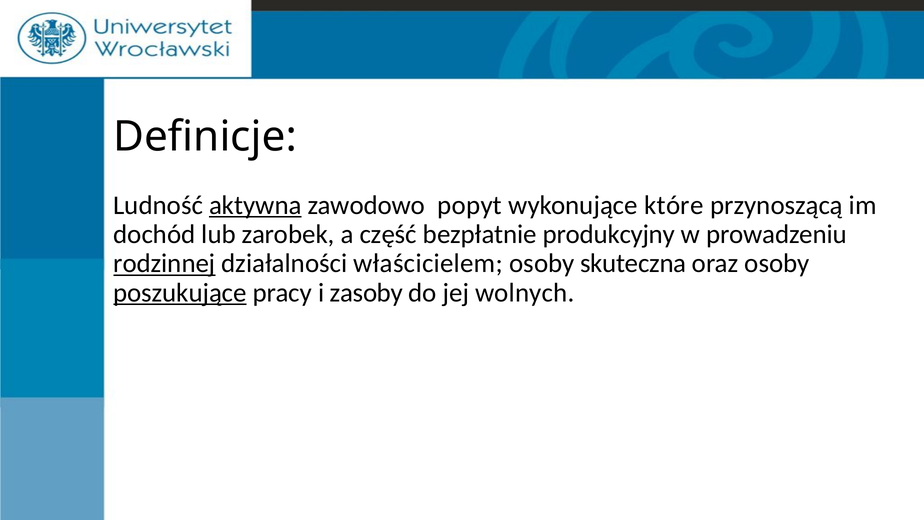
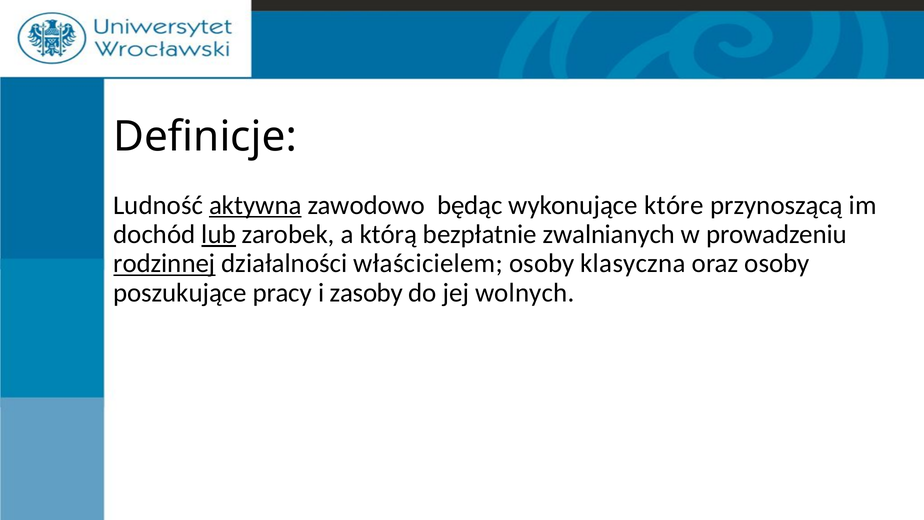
popyt: popyt -> będąc
lub underline: none -> present
część: część -> którą
produkcyjny: produkcyjny -> zwalnianych
skuteczna: skuteczna -> klasyczna
poszukujące underline: present -> none
